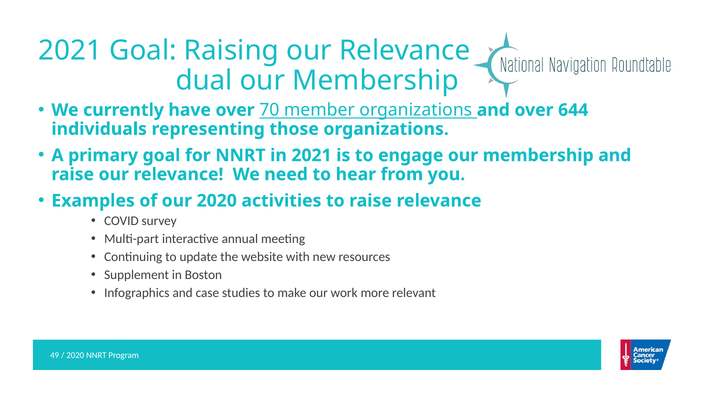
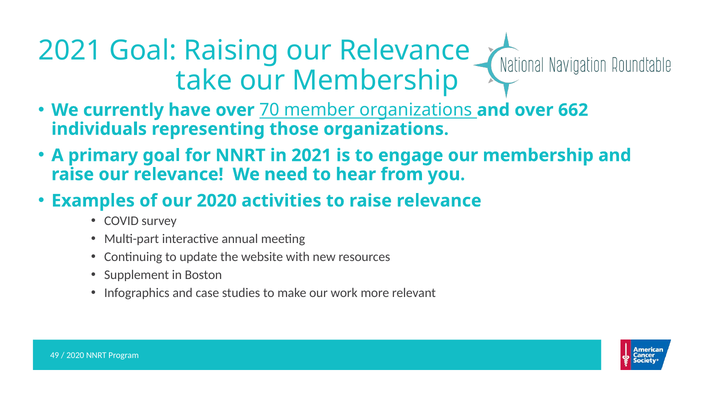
dual: dual -> take
644: 644 -> 662
